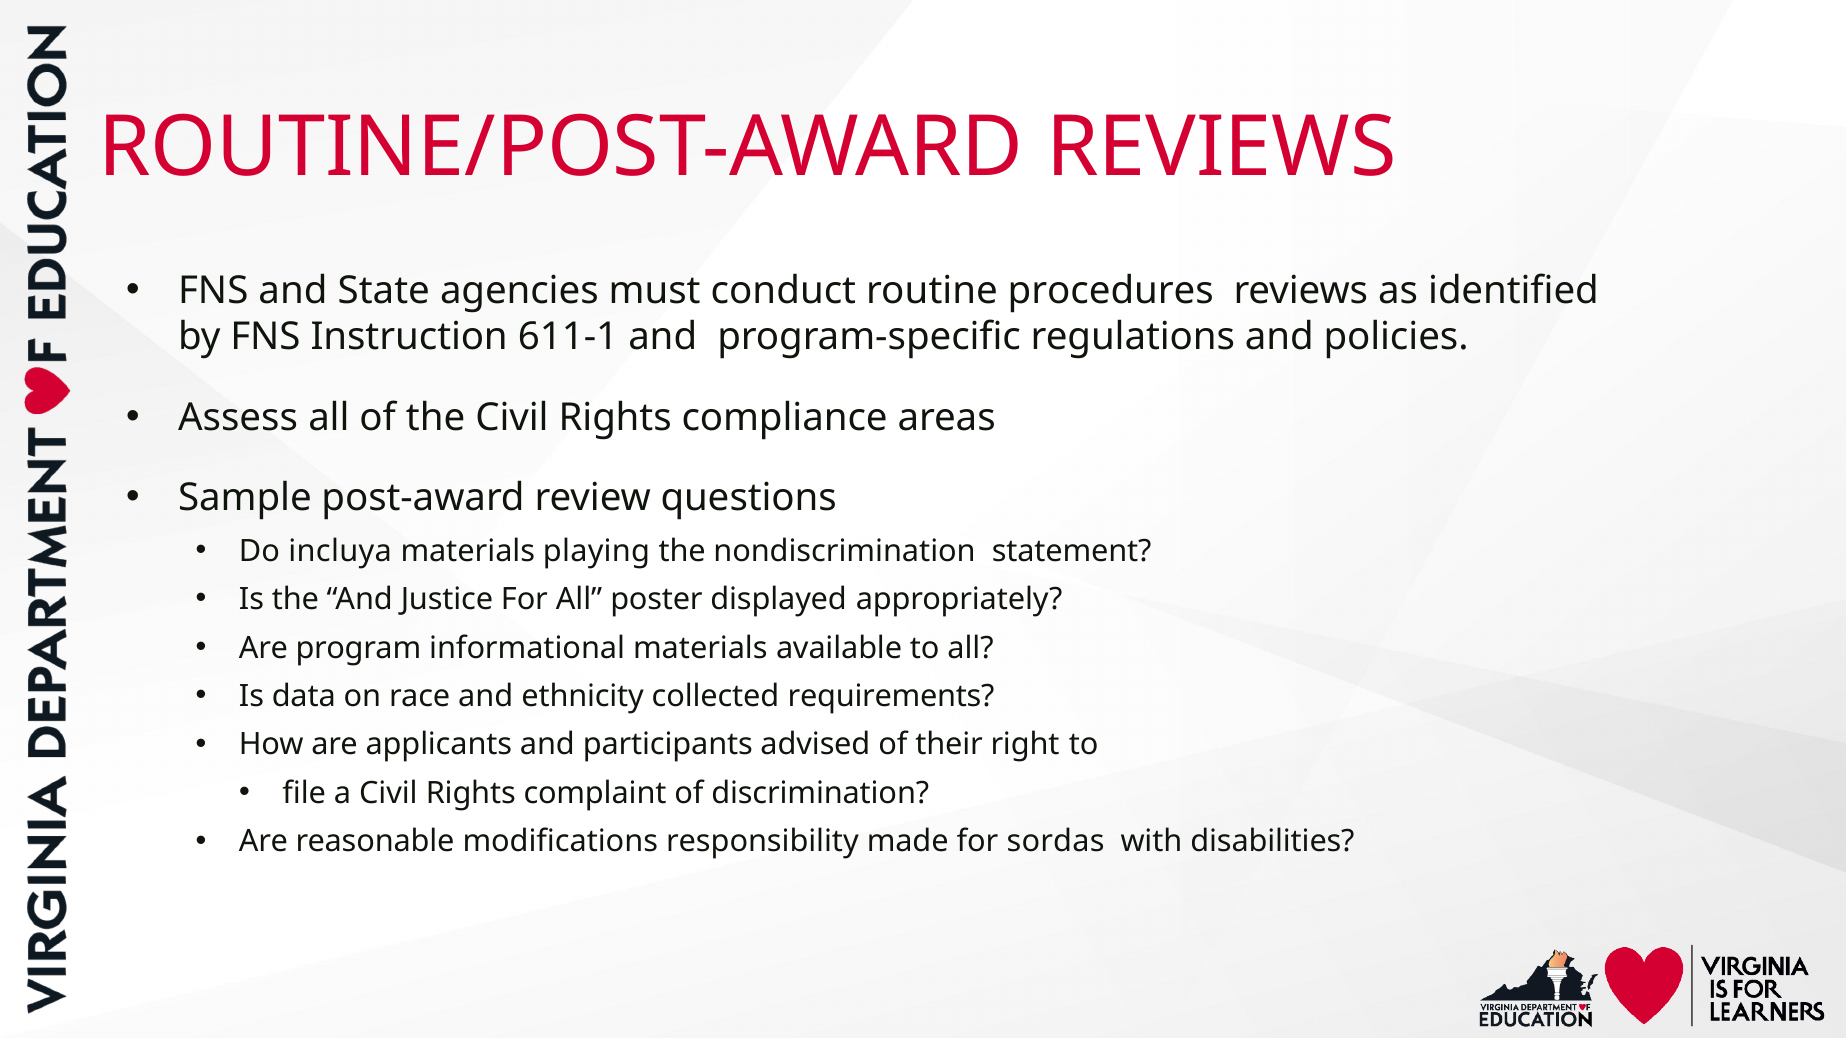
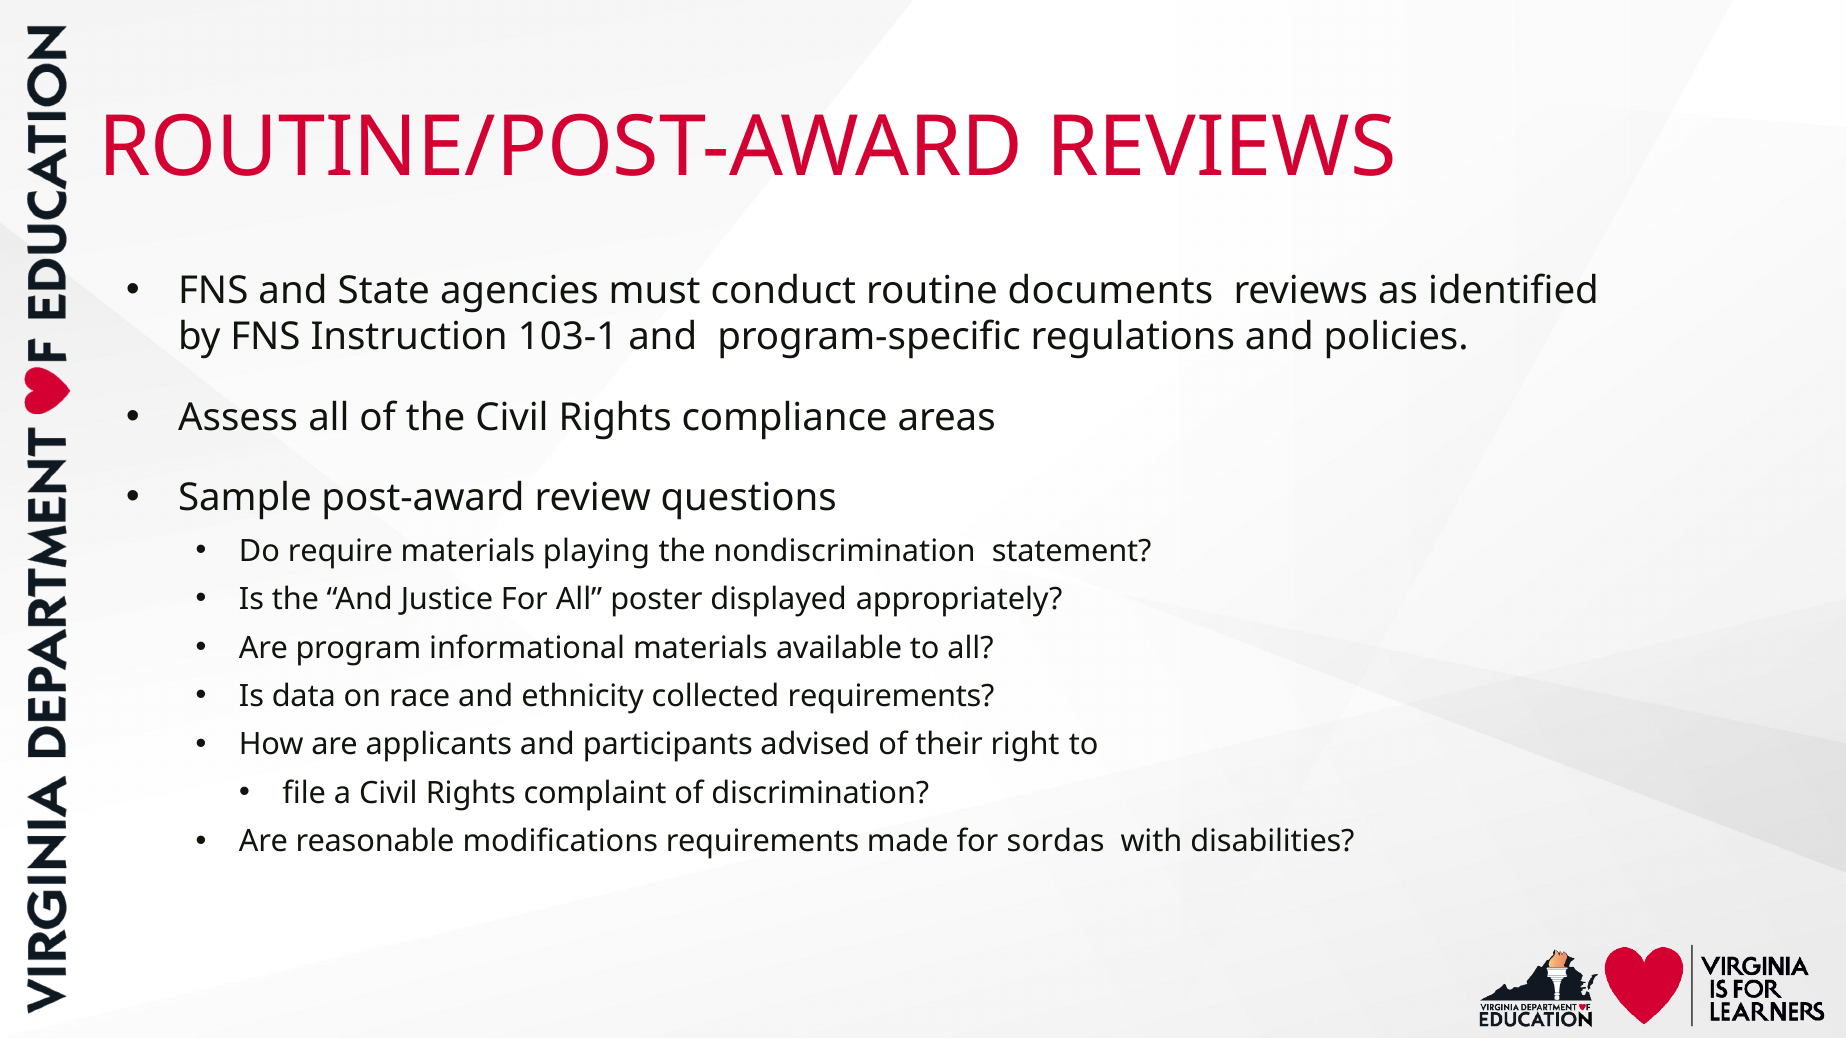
procedures: procedures -> documents
611-1: 611-1 -> 103-1
incluya: incluya -> require
modifications responsibility: responsibility -> requirements
